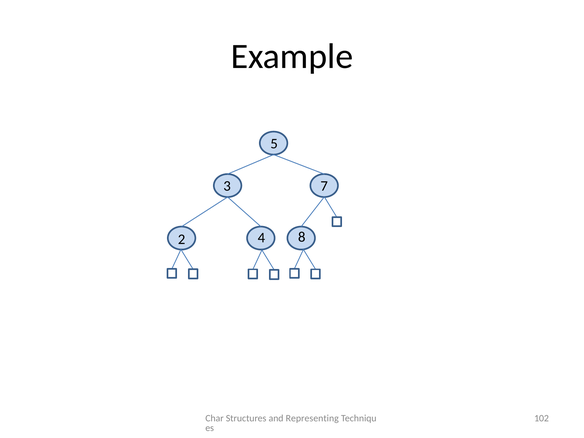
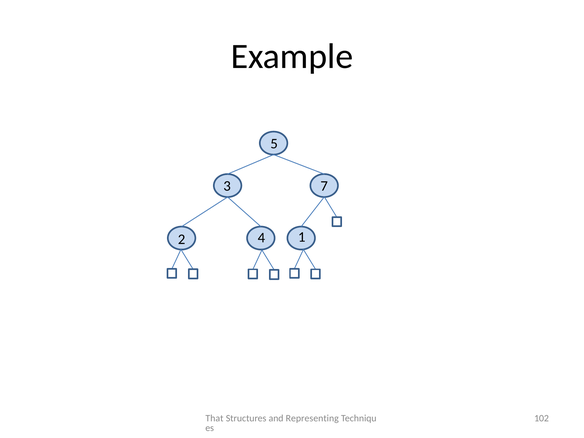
8: 8 -> 1
Char: Char -> That
